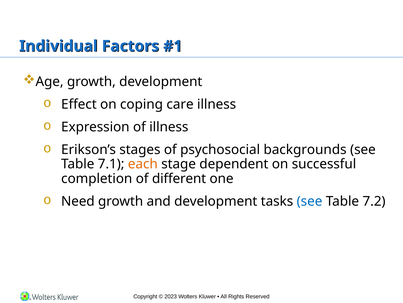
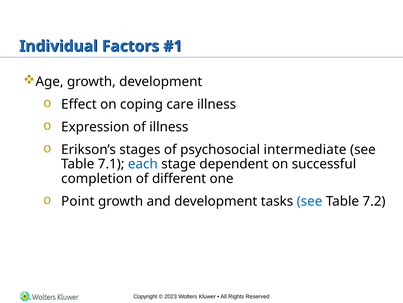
backgrounds: backgrounds -> intermediate
each colour: orange -> blue
Need: Need -> Point
